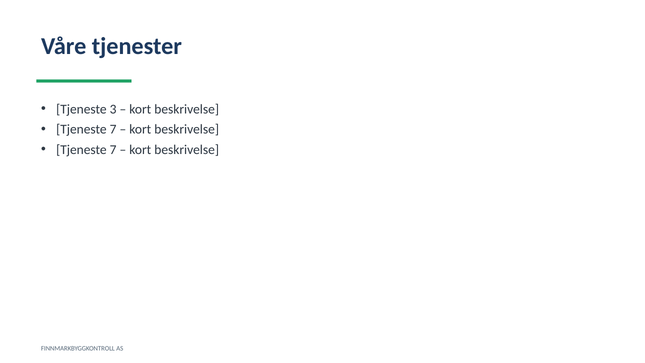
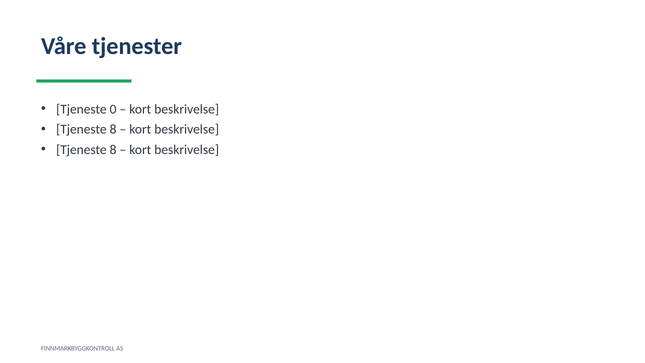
3: 3 -> 0
7 at (113, 129): 7 -> 8
7 at (113, 150): 7 -> 8
